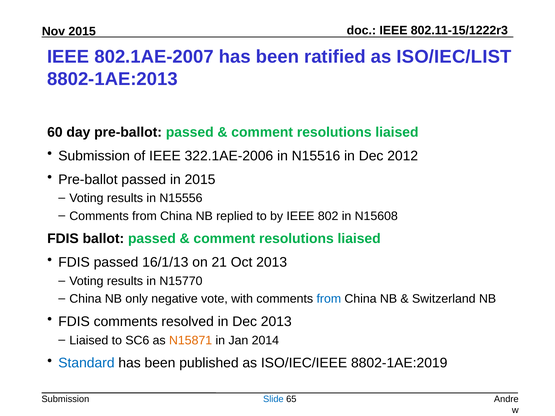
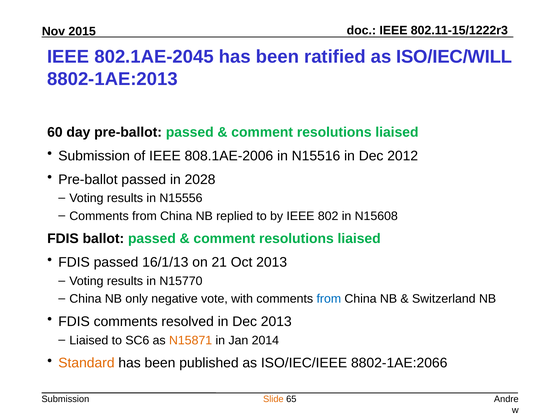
802.1AE-2007: 802.1AE-2007 -> 802.1AE-2045
ISO/IEC/LIST: ISO/IEC/LIST -> ISO/IEC/WILL
322.1AE-2006: 322.1AE-2006 -> 808.1AE-2006
in 2015: 2015 -> 2028
Standard colour: blue -> orange
8802-1AE:2019: 8802-1AE:2019 -> 8802-1AE:2066
Slide colour: blue -> orange
